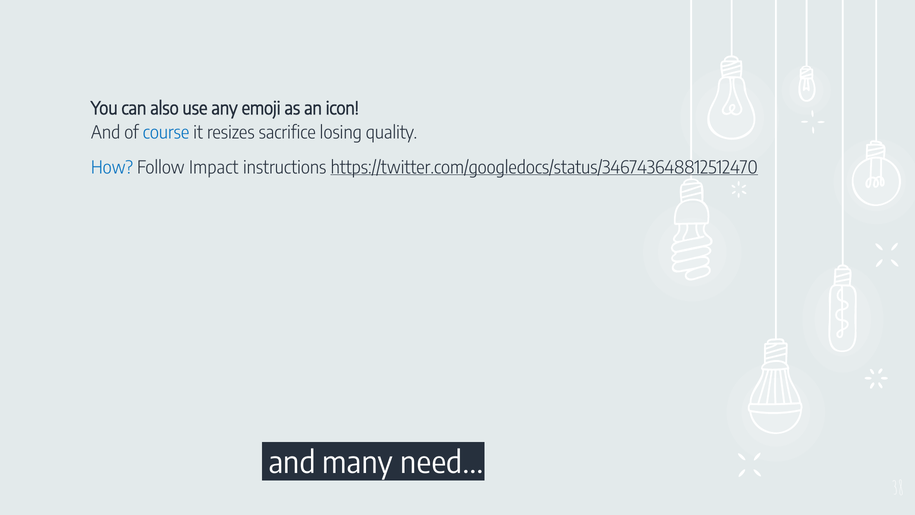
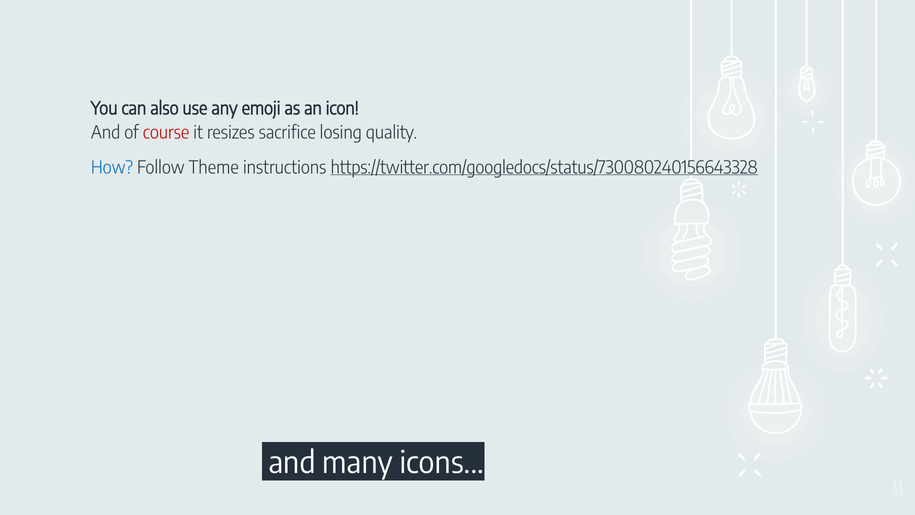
course colour: blue -> red
Impact: Impact -> Theme
https://twitter.com/googledocs/status/346743648812512470: https://twitter.com/googledocs/status/346743648812512470 -> https://twitter.com/googledocs/status/730080240156643328
need: need -> icons
